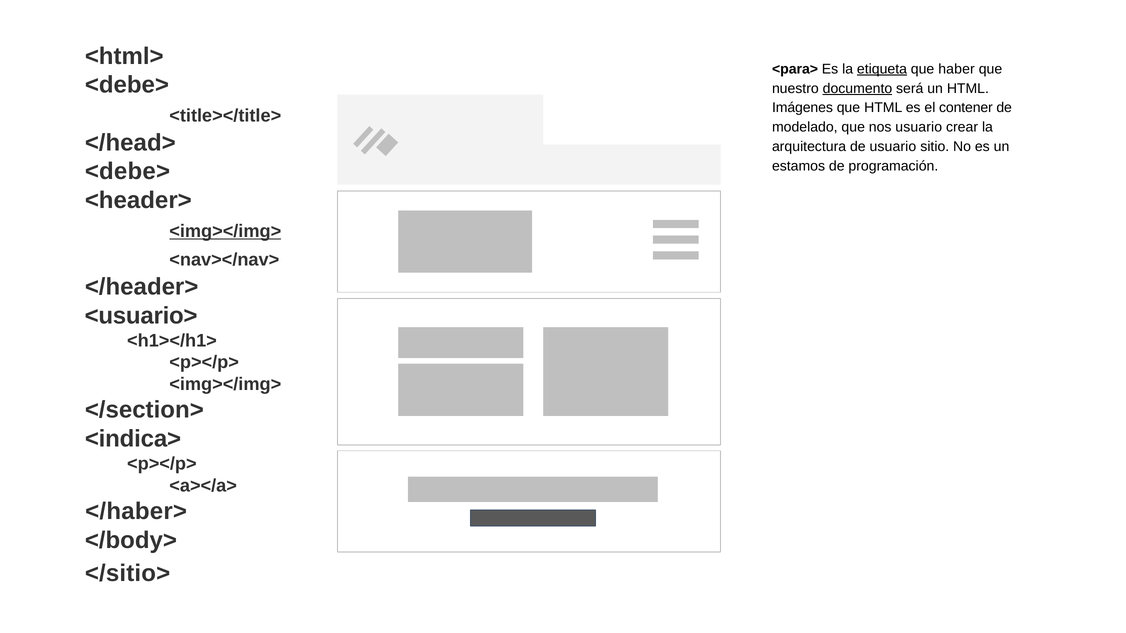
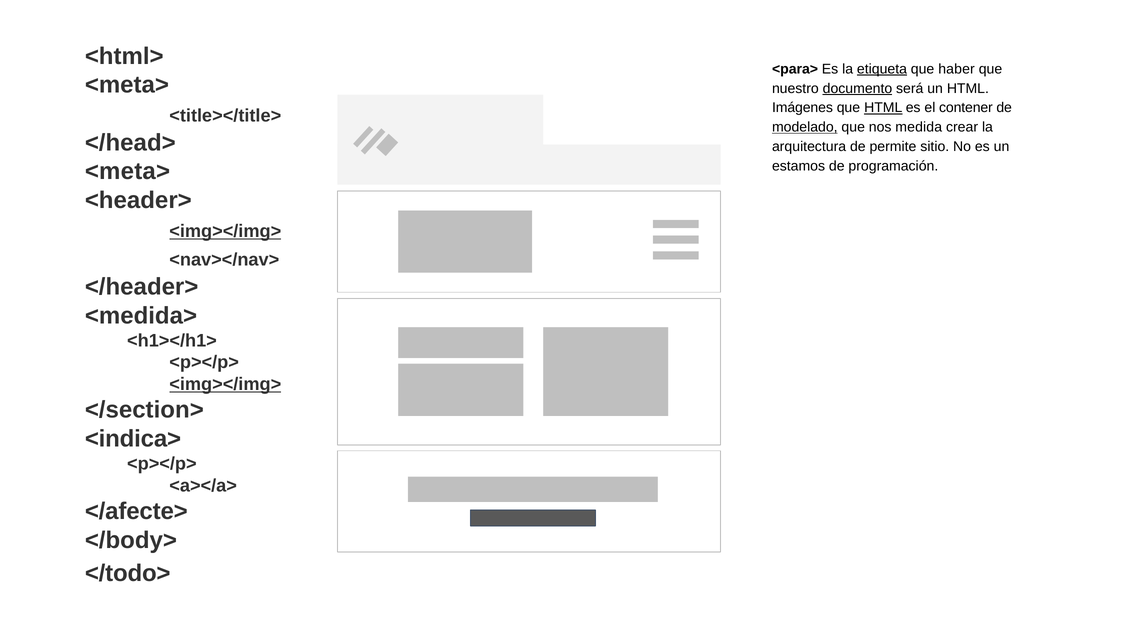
<debe> at (127, 85): <debe> -> <meta>
HTML at (883, 108) underline: none -> present
modelado underline: none -> present
nos usuario: usuario -> medida
de usuario: usuario -> permite
<debe> at (127, 172): <debe> -> <meta>
<usuario>: <usuario> -> <medida>
<img></img> at (225, 384) underline: none -> present
</haber>: </haber> -> </afecte>
</sitio>: </sitio> -> </todo>
